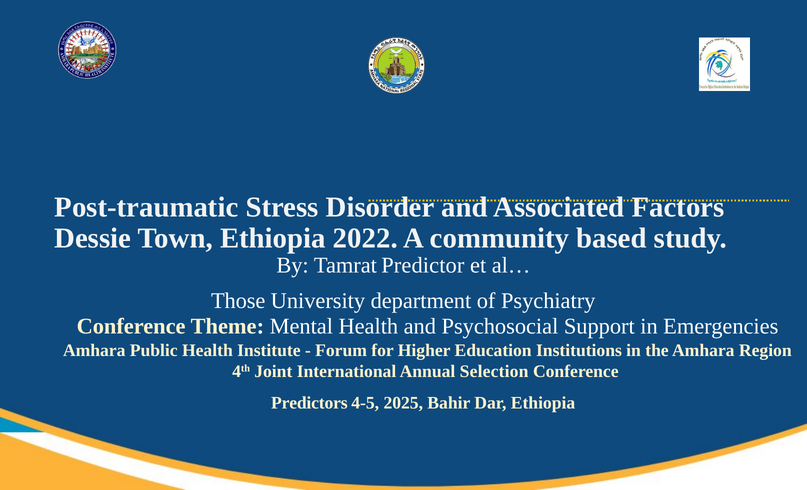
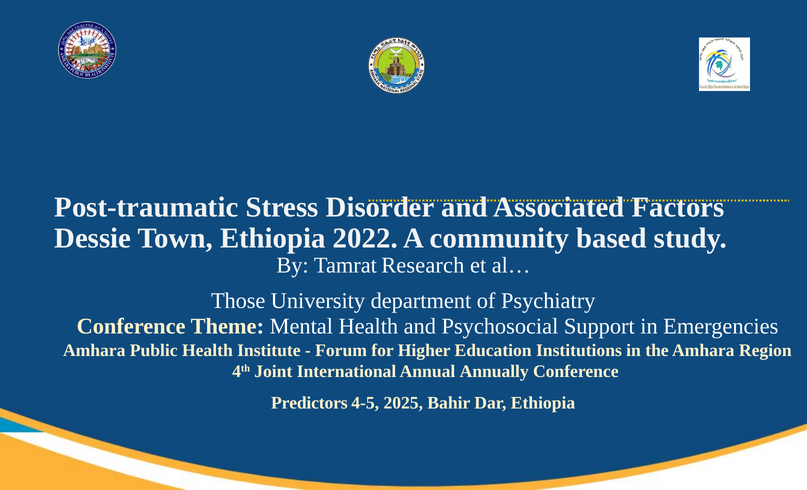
Predictor: Predictor -> Research
Selection: Selection -> Annually
